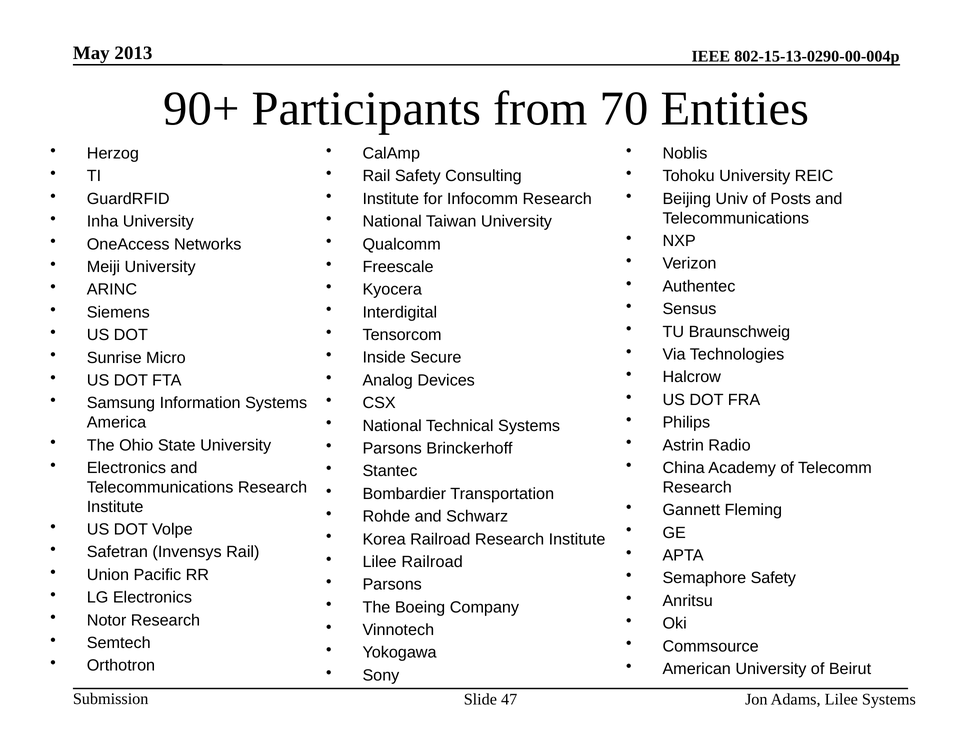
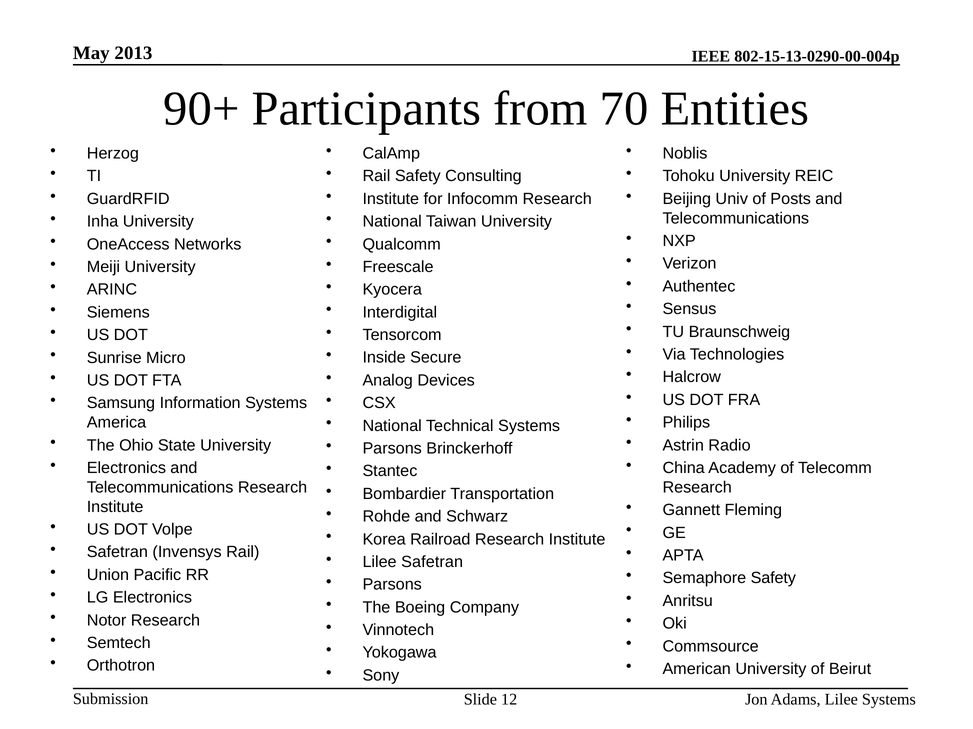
Lilee Railroad: Railroad -> Safetran
47: 47 -> 12
